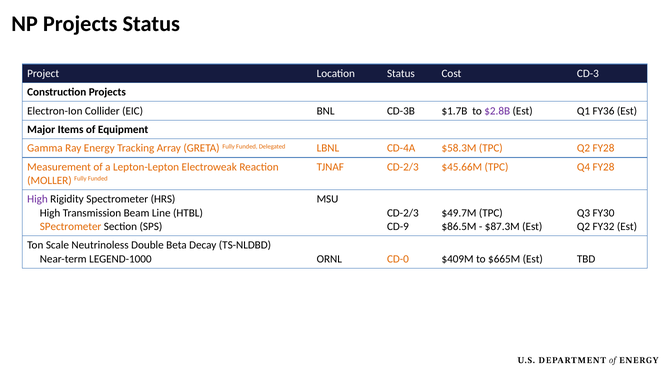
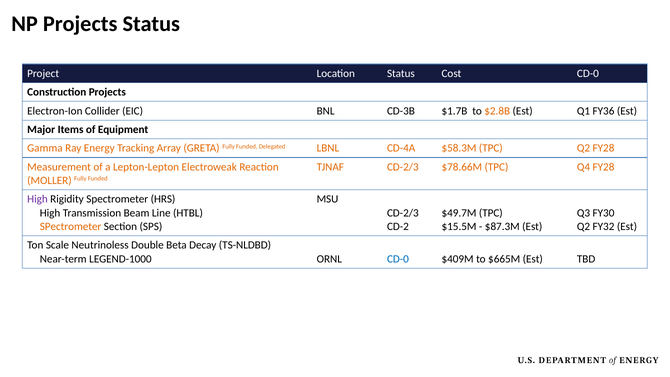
Cost CD-3: CD-3 -> CD-0
$2.8B colour: purple -> orange
$45.66M: $45.66M -> $78.66M
CD-9: CD-9 -> CD-2
$86.5M: $86.5M -> $15.5M
CD-0 at (398, 259) colour: orange -> blue
